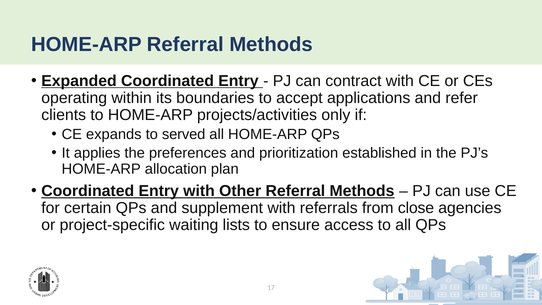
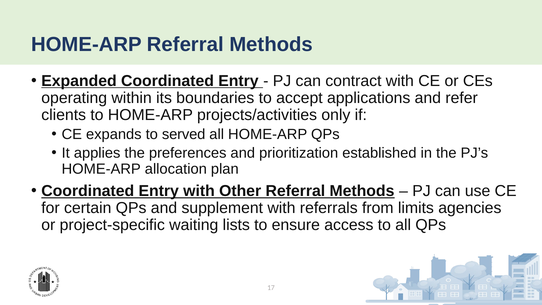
close: close -> limits
